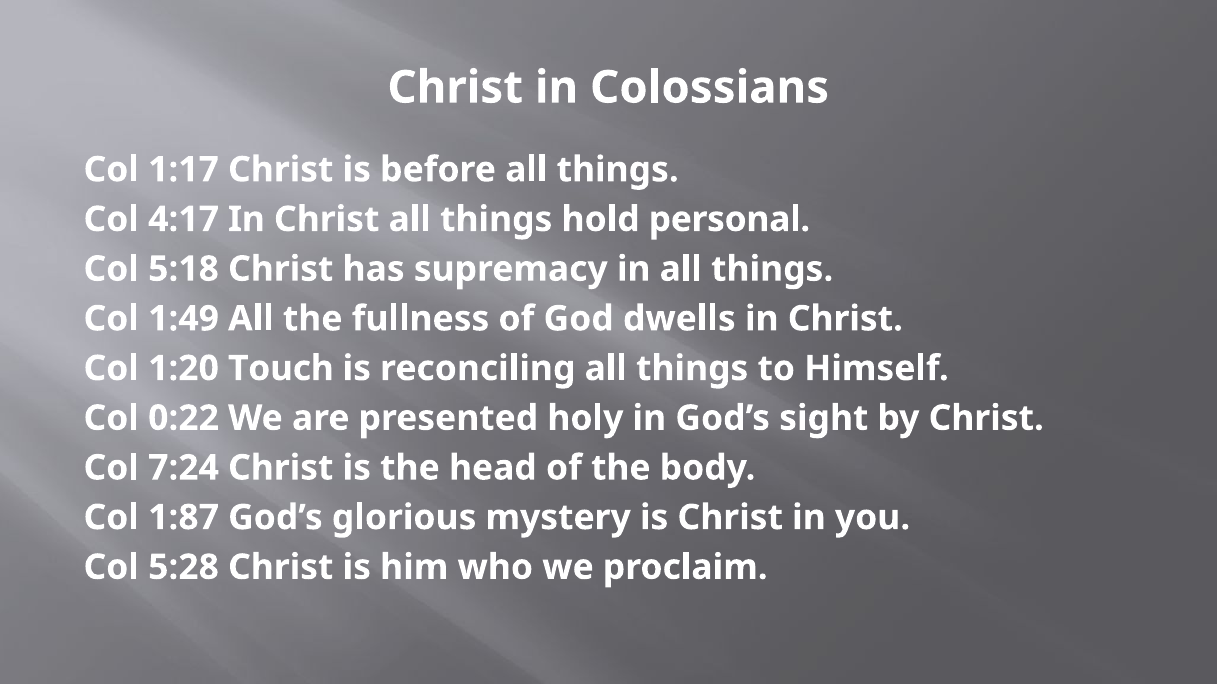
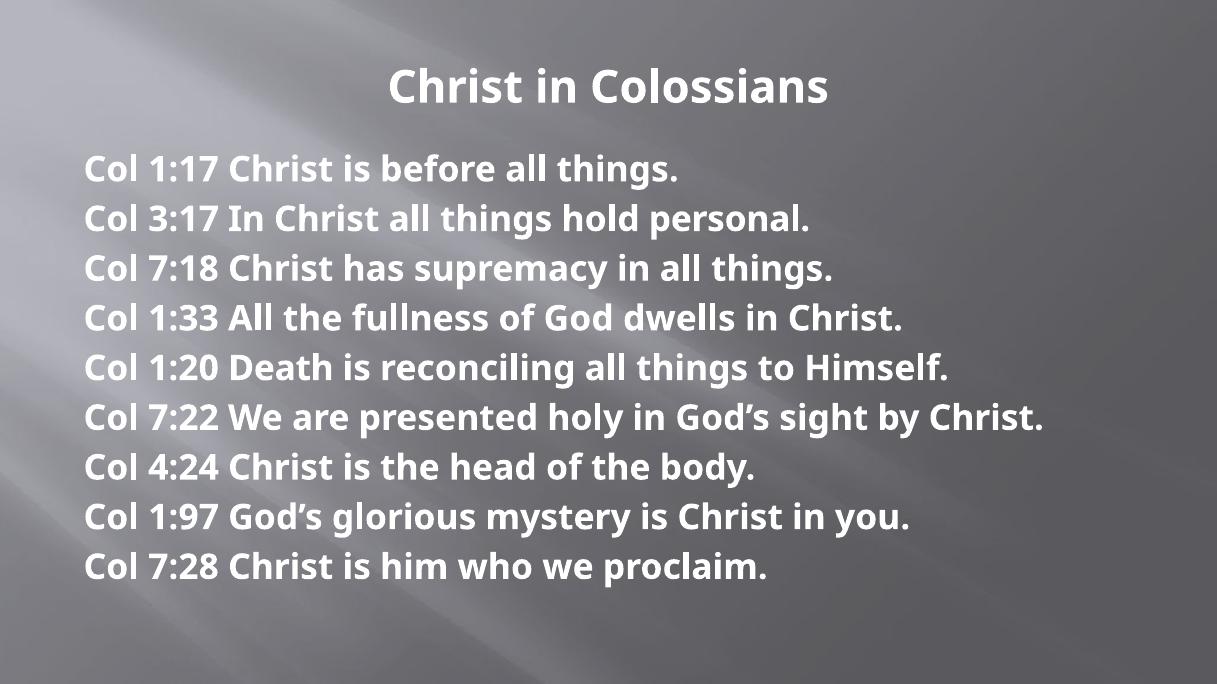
4:17: 4:17 -> 3:17
5:18: 5:18 -> 7:18
1:49: 1:49 -> 1:33
Touch: Touch -> Death
0:22: 0:22 -> 7:22
7:24: 7:24 -> 4:24
1:87: 1:87 -> 1:97
5:28: 5:28 -> 7:28
